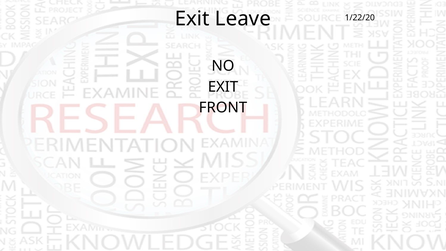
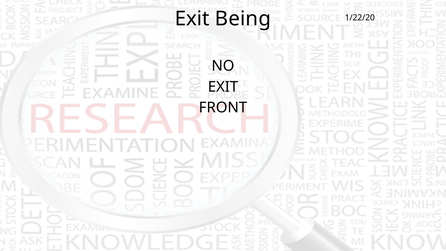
Leave: Leave -> Being
